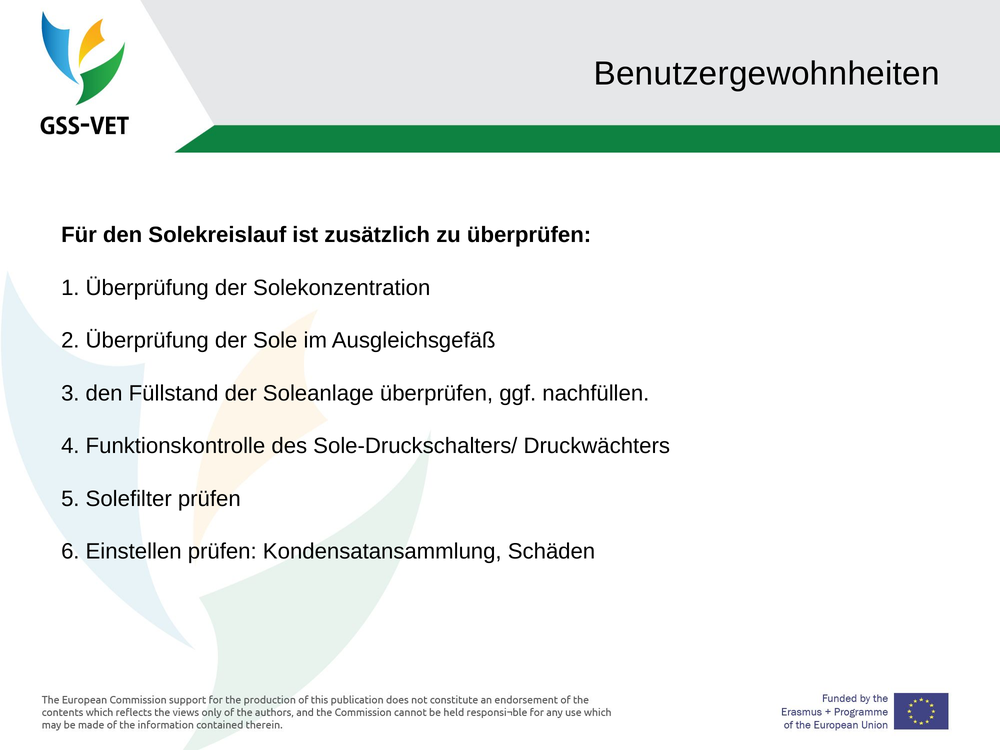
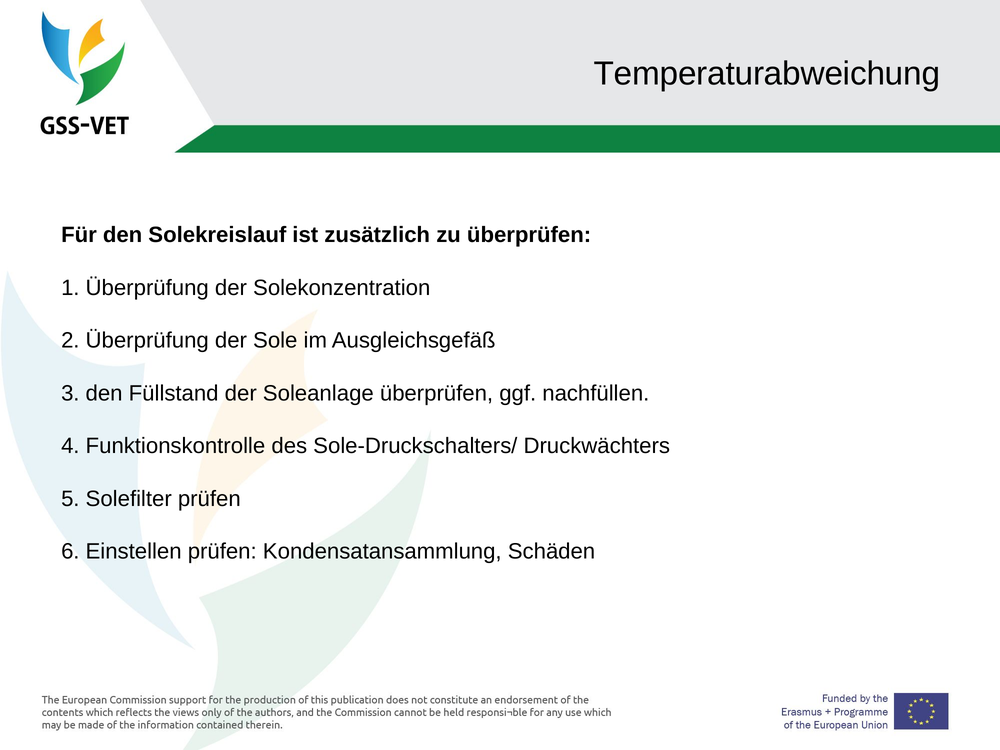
Benutzergewohnheiten: Benutzergewohnheiten -> Temperaturabweichung
